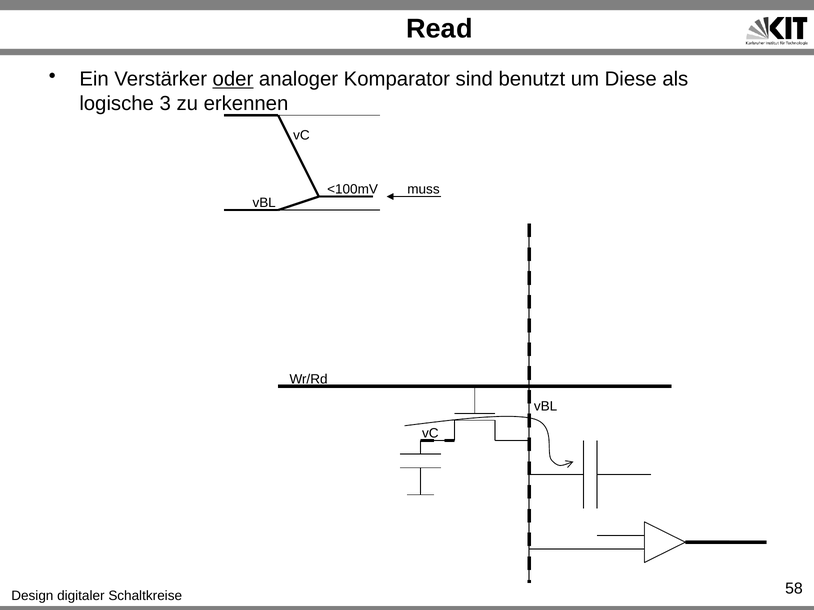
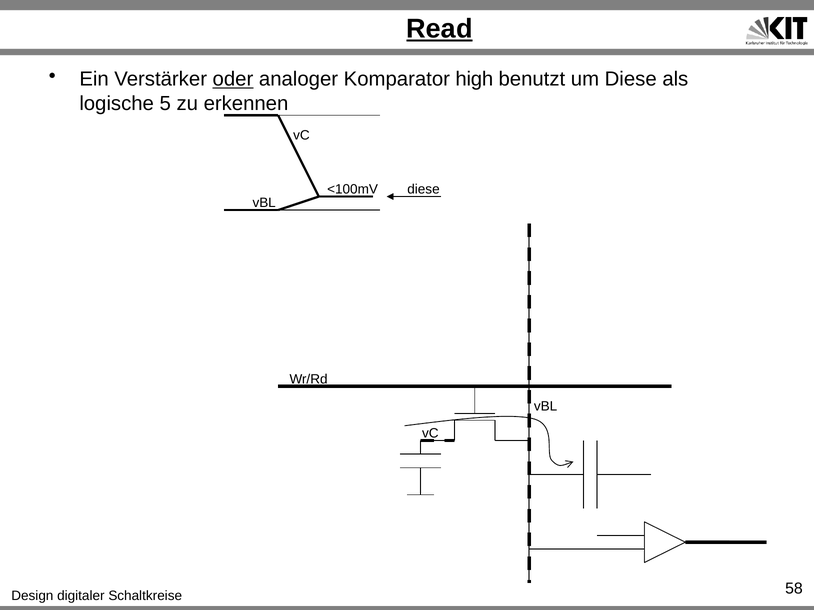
Read underline: none -> present
sind: sind -> high
3: 3 -> 5
<100mV muss: muss -> diese
